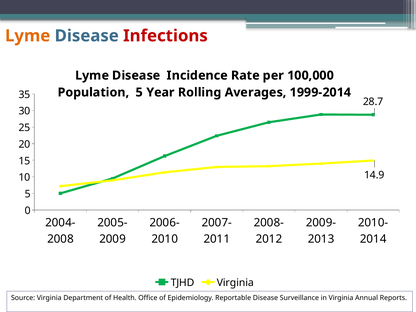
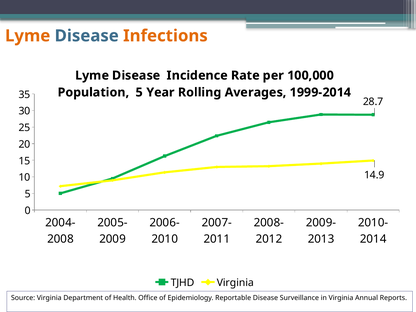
Infections colour: red -> orange
